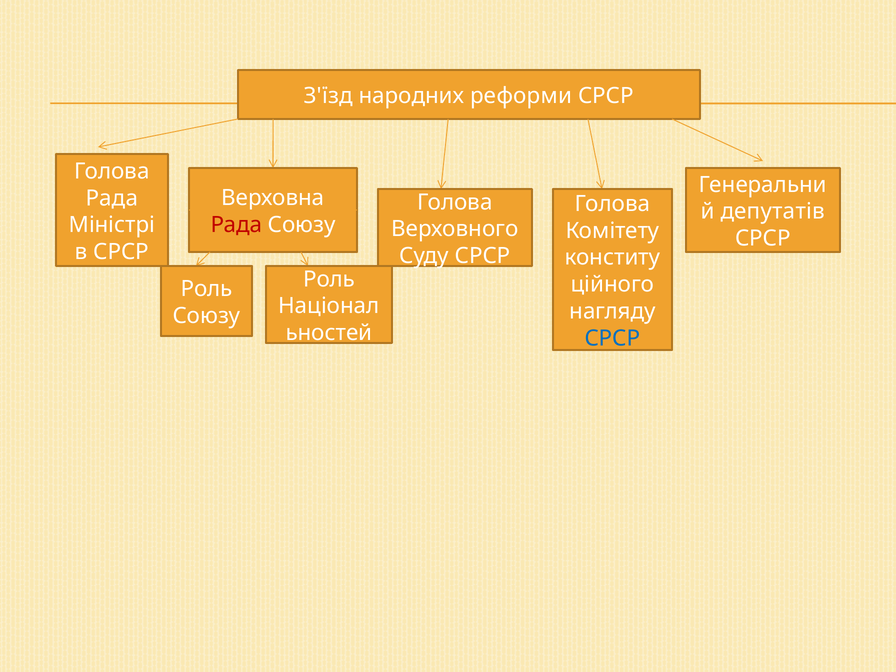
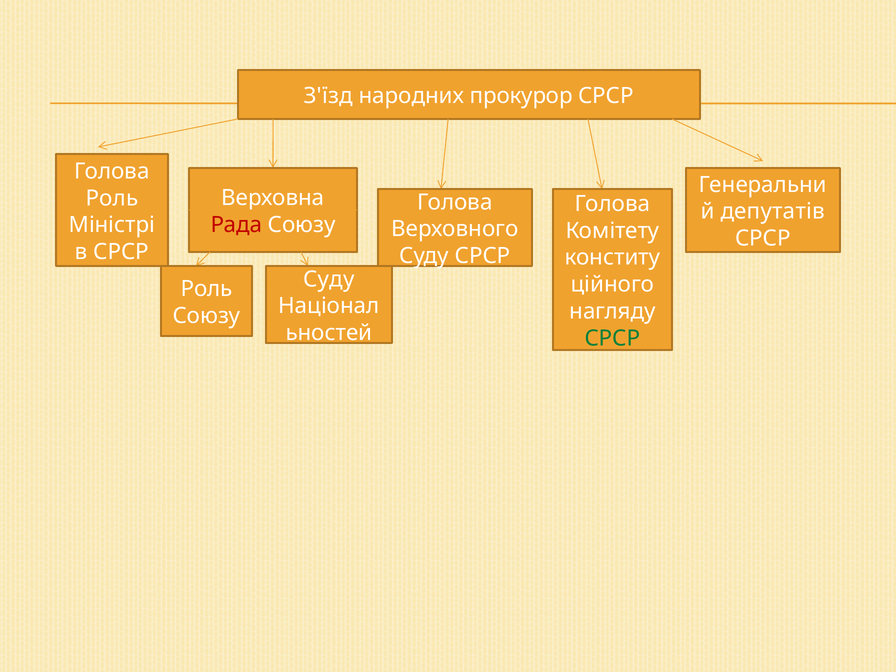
реформи: реформи -> прокурор
Рада at (112, 198): Рада -> Роль
Роль at (329, 279): Роль -> Суду
СРСР at (612, 338) colour: blue -> green
